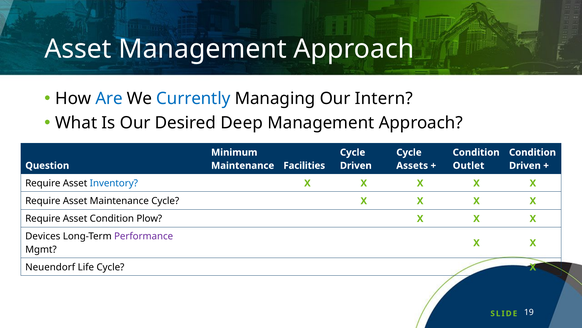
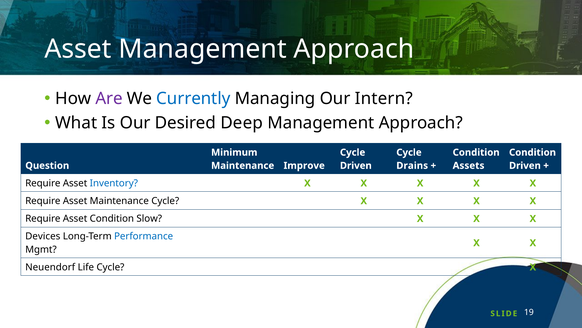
Are colour: blue -> purple
Facilities: Facilities -> Improve
Assets: Assets -> Drains
Outlet: Outlet -> Assets
Plow: Plow -> Slow
Performance colour: purple -> blue
